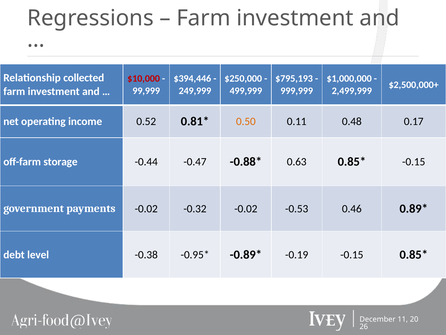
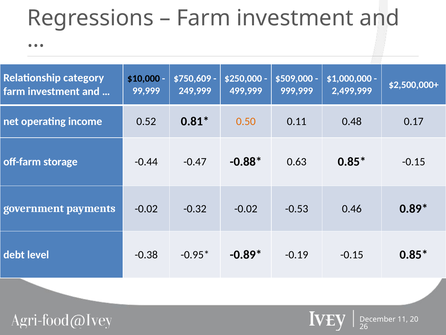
collected: collected -> category
$10,000 colour: red -> black
$394,446: $394,446 -> $750,609
$795,193: $795,193 -> $509,000
